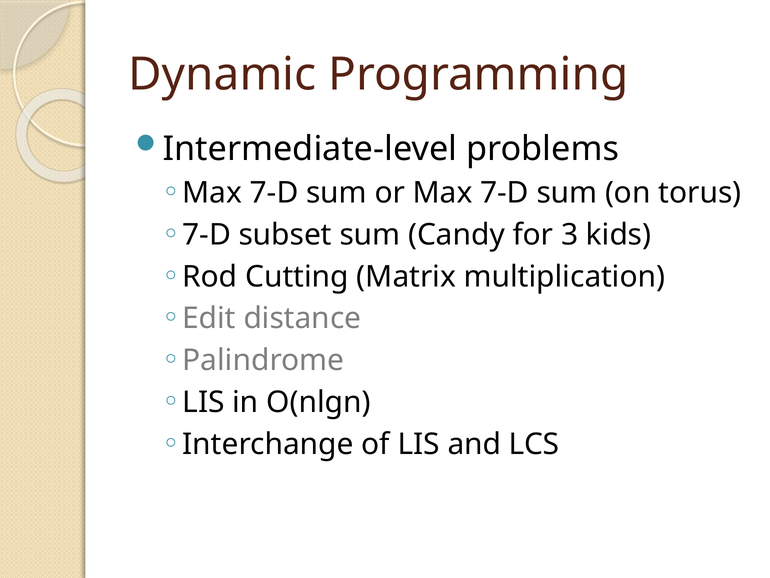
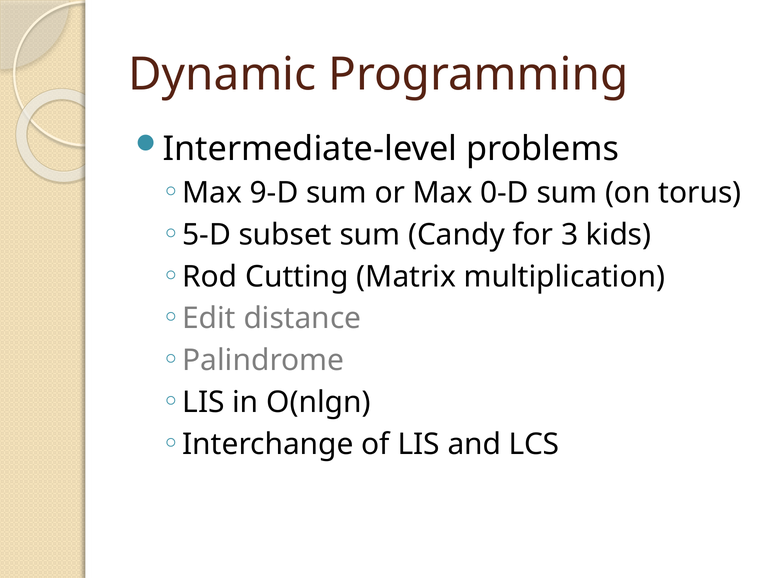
7-D at (274, 193): 7-D -> 9-D
or Max 7-D: 7-D -> 0-D
7-D at (207, 235): 7-D -> 5-D
